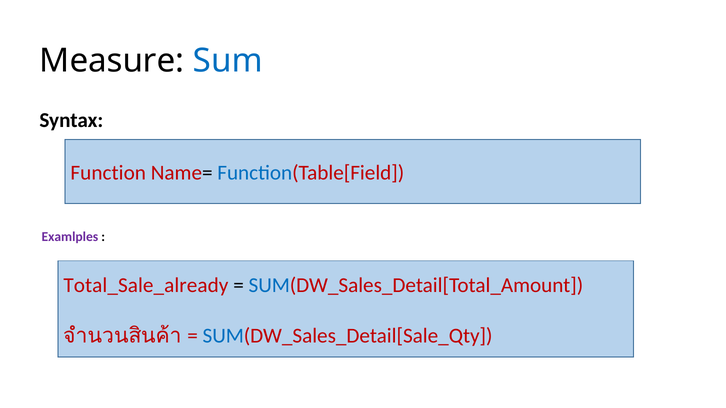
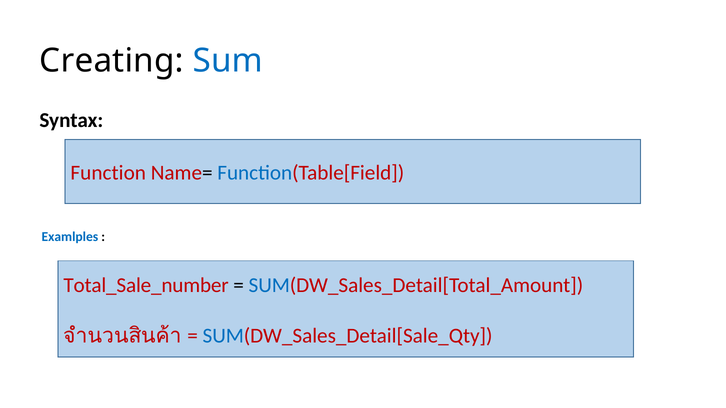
Measure: Measure -> Creating
Examlples colour: purple -> blue
Total_Sale_already: Total_Sale_already -> Total_Sale_number
